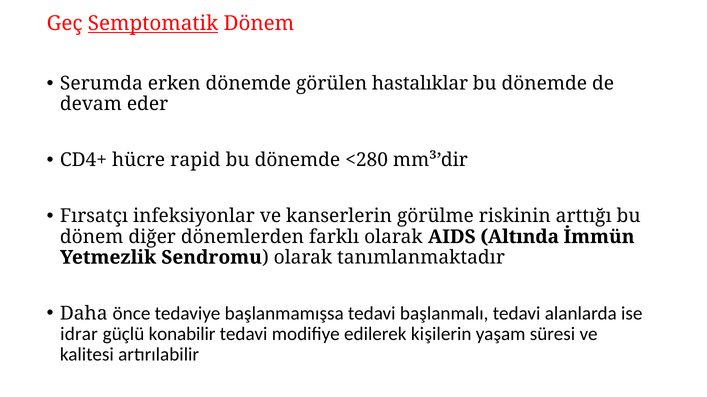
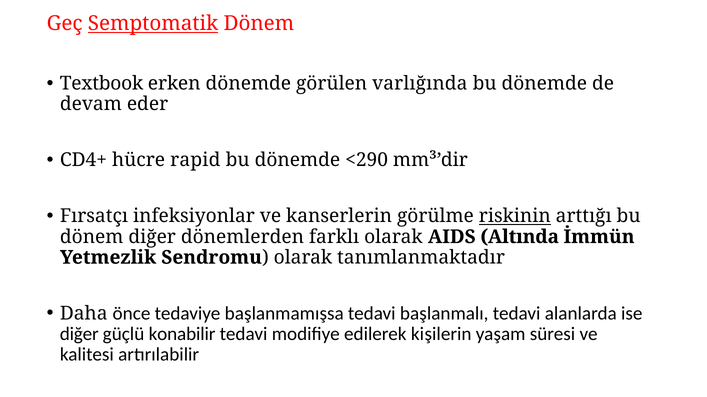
Serumda: Serumda -> Textbook
hastalıklar: hastalıklar -> varlığında
<280: <280 -> <290
riskinin underline: none -> present
idrar at (79, 335): idrar -> diğer
